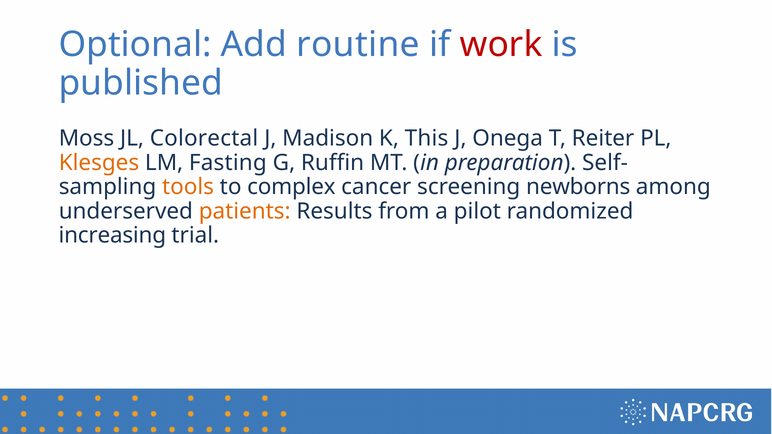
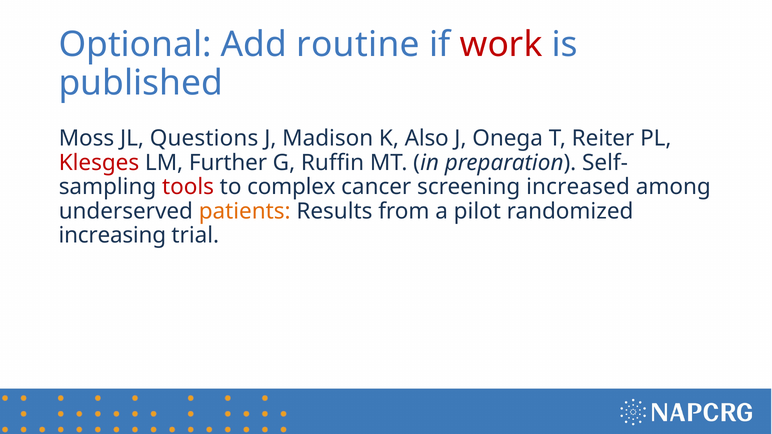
Colorectal: Colorectal -> Questions
This: This -> Also
Klesges colour: orange -> red
Fasting: Fasting -> Further
tools colour: orange -> red
newborns: newborns -> increased
